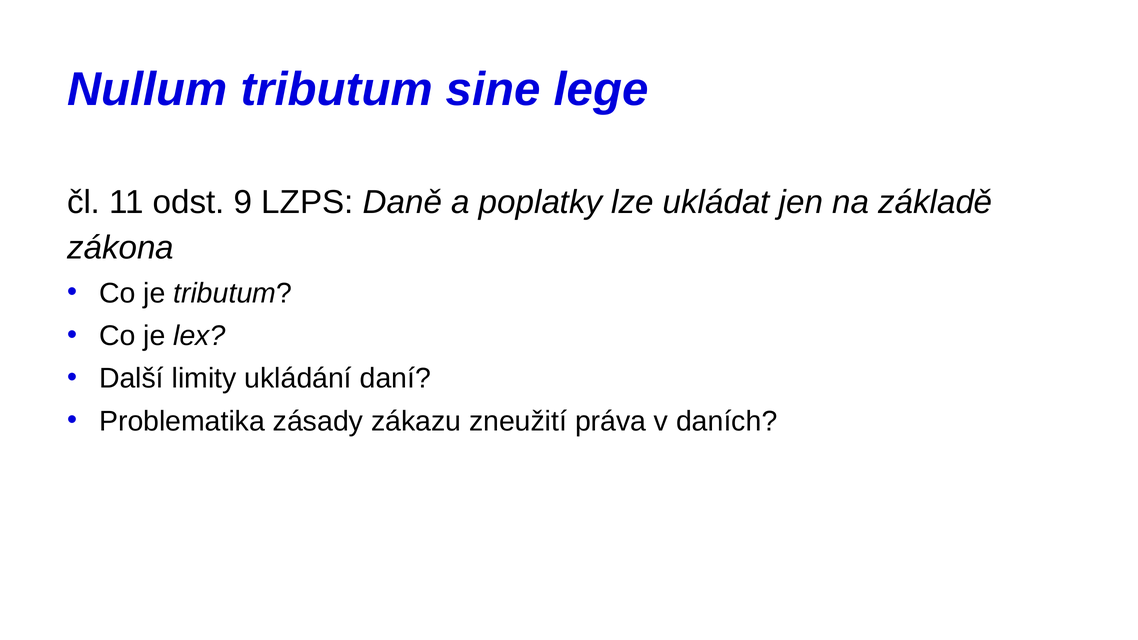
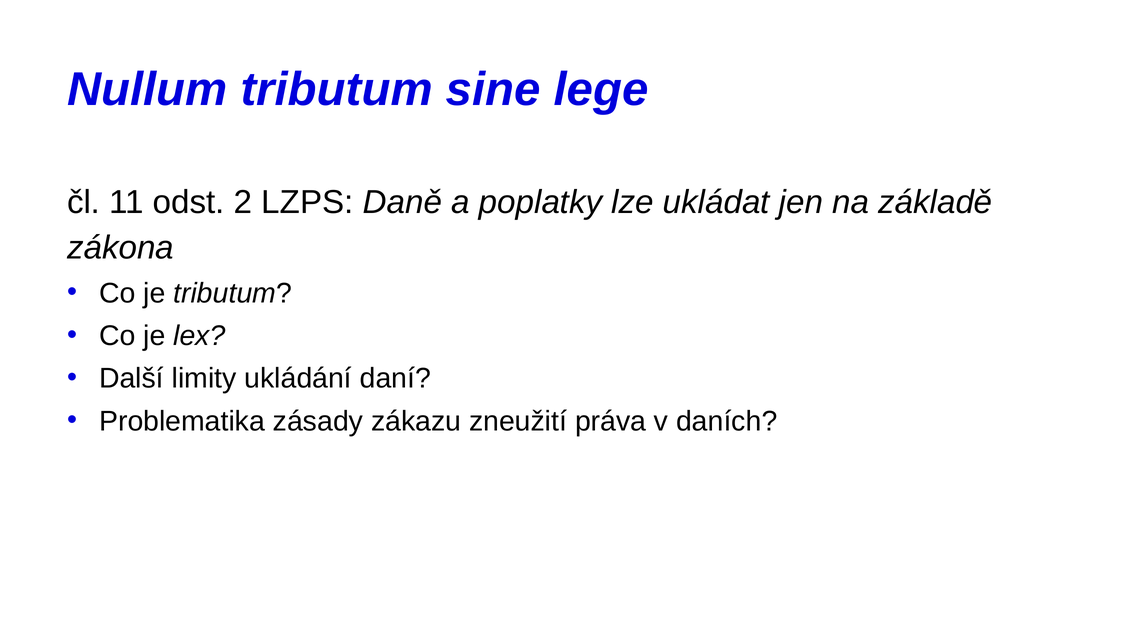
9: 9 -> 2
